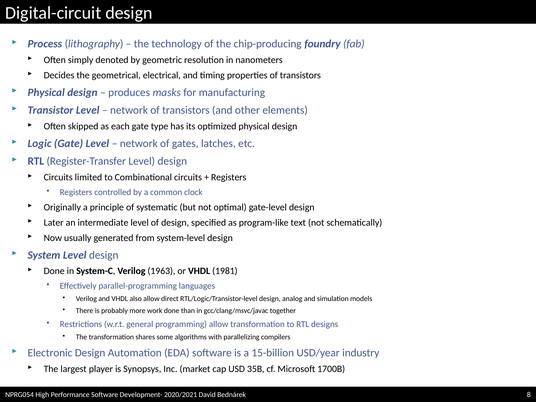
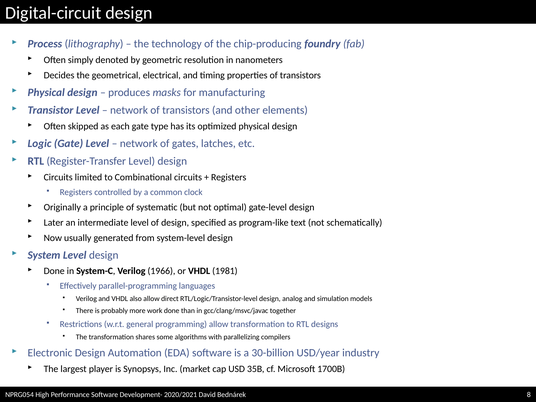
1963: 1963 -> 1966
15-billion: 15-billion -> 30-billion
